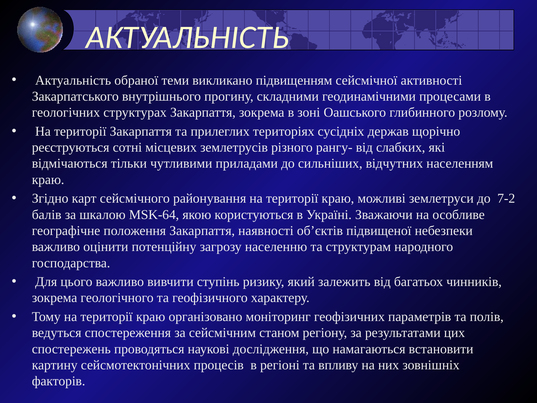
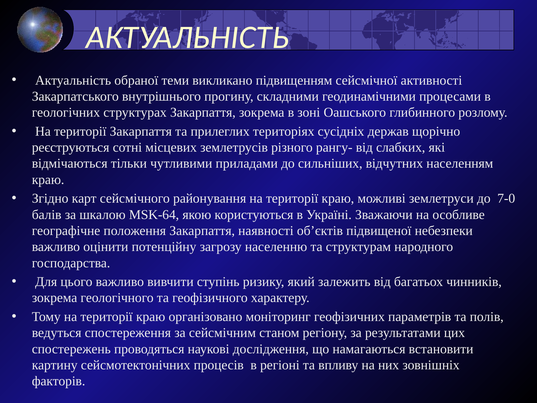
7-2: 7-2 -> 7-0
